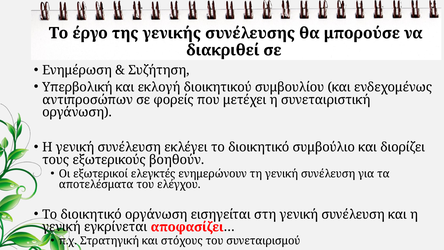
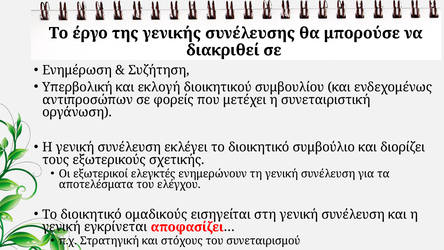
βοηθούν: βοηθούν -> σχετικής
διοικητικό οργάνωση: οργάνωση -> ομαδικούς
